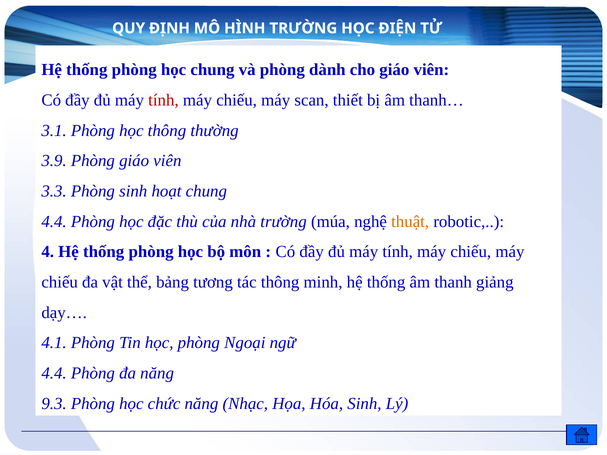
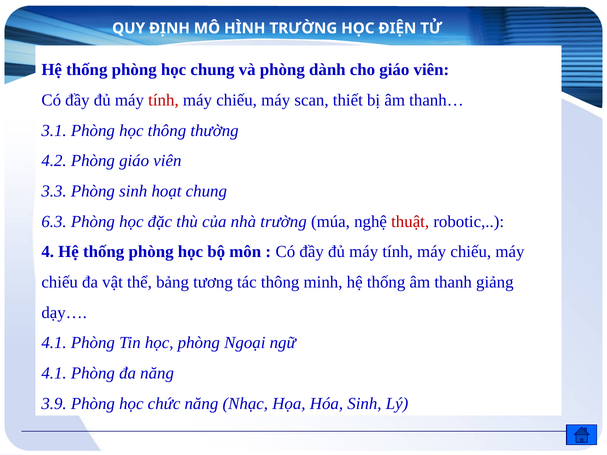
3.9: 3.9 -> 4.2
4.4 at (54, 222): 4.4 -> 6.3
thuật colour: orange -> red
4.4 at (54, 373): 4.4 -> 4.1
9.3: 9.3 -> 3.9
